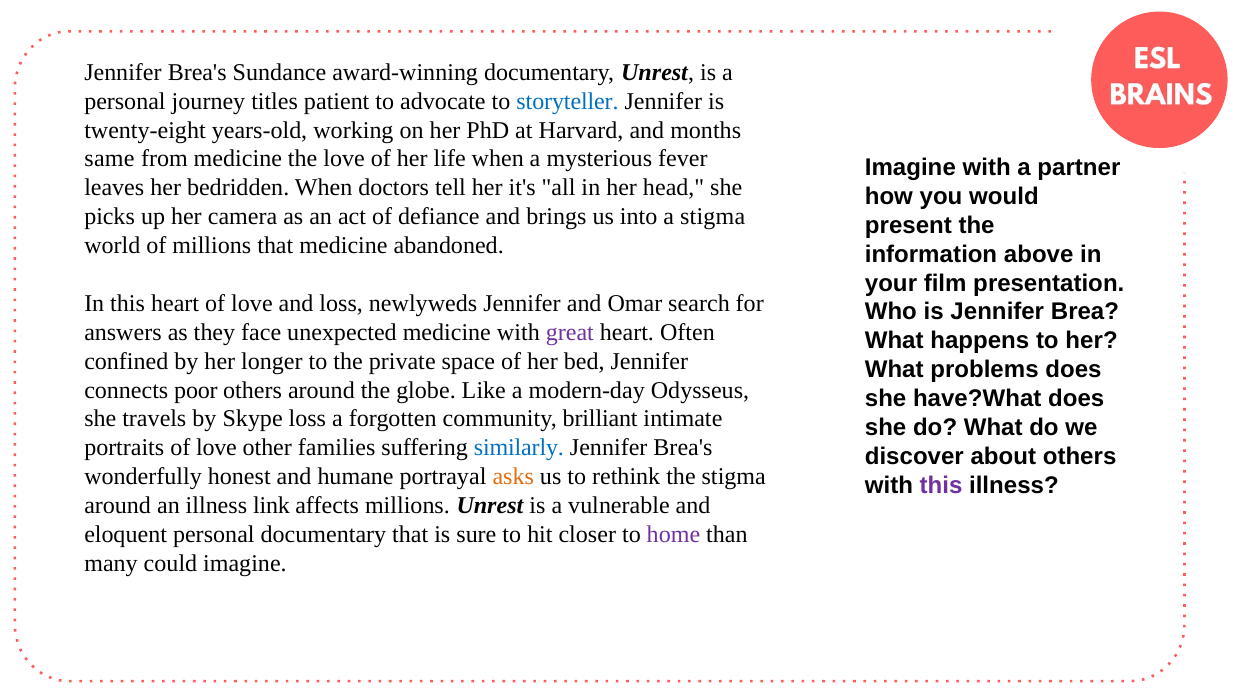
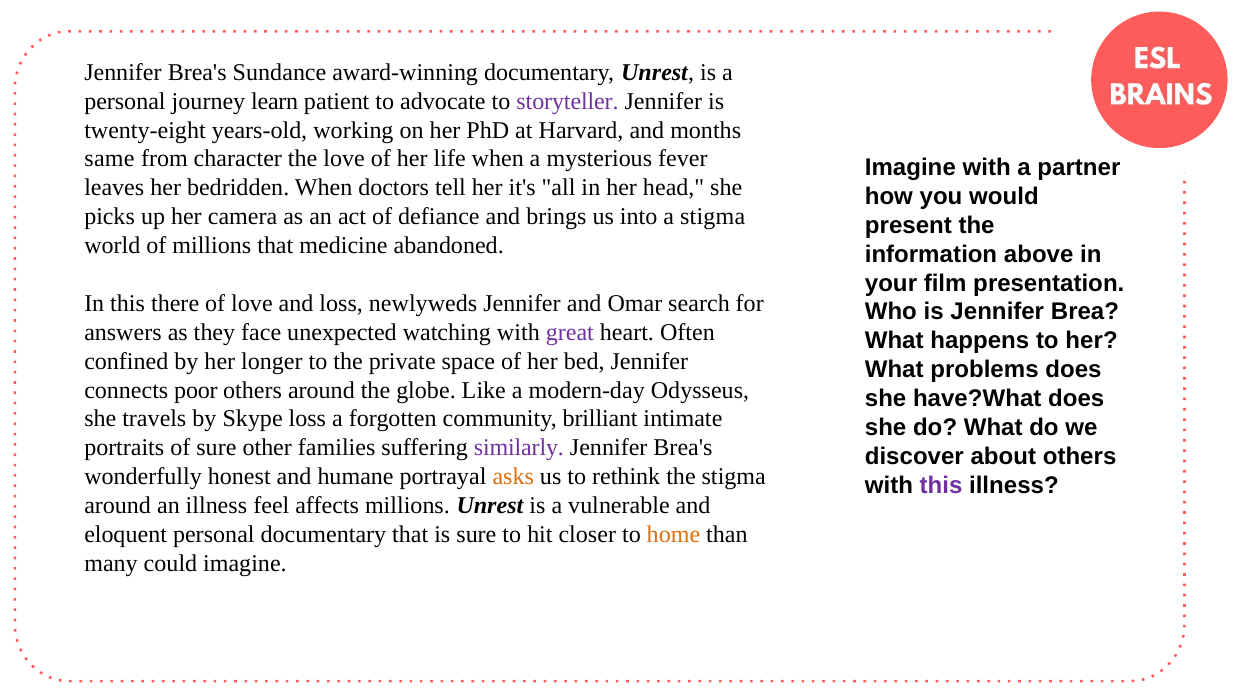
titles: titles -> learn
storyteller colour: blue -> purple
from medicine: medicine -> character
this heart: heart -> there
unexpected medicine: medicine -> watching
portraits of love: love -> sure
similarly colour: blue -> purple
link: link -> feel
home colour: purple -> orange
